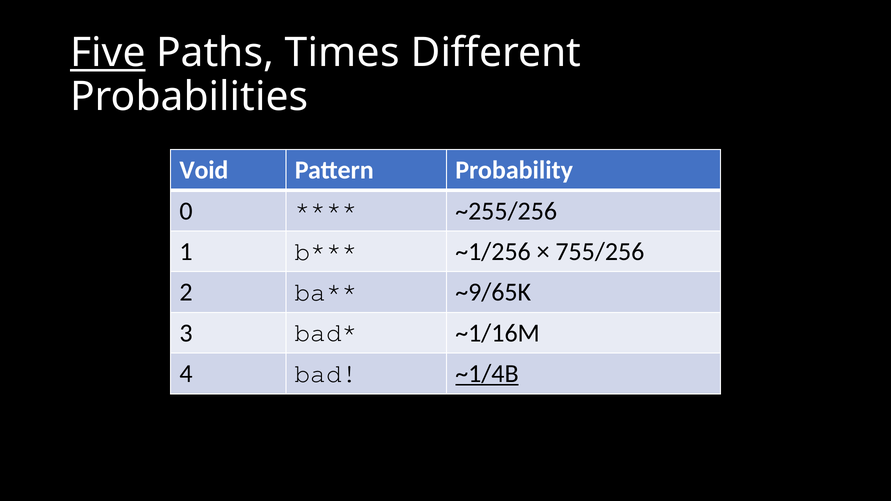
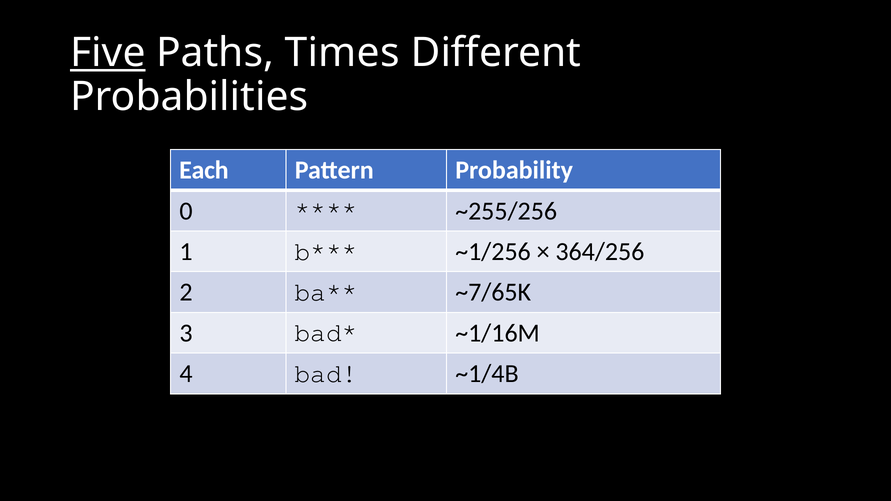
Void: Void -> Each
755/256: 755/256 -> 364/256
~9/65K: ~9/65K -> ~7/65K
~1/4B underline: present -> none
